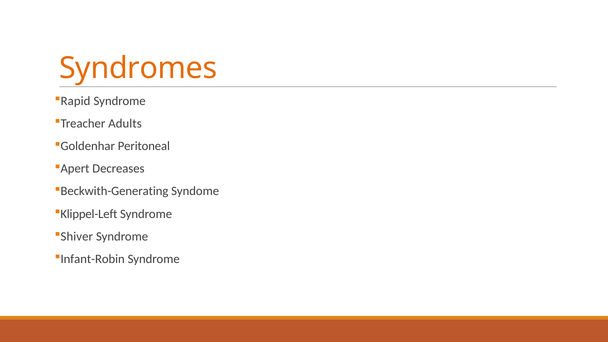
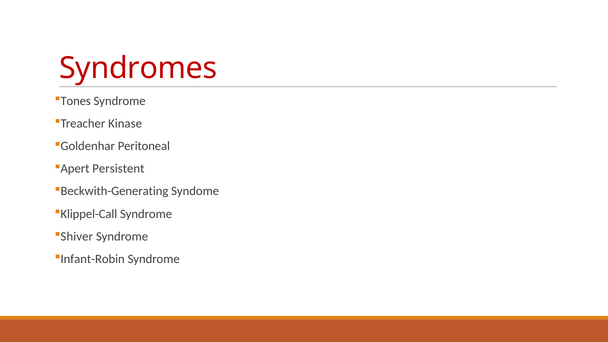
Syndromes colour: orange -> red
Rapid: Rapid -> Tones
Adults: Adults -> Kinase
Decreases: Decreases -> Persistent
Klippel-Left: Klippel-Left -> Klippel-Call
